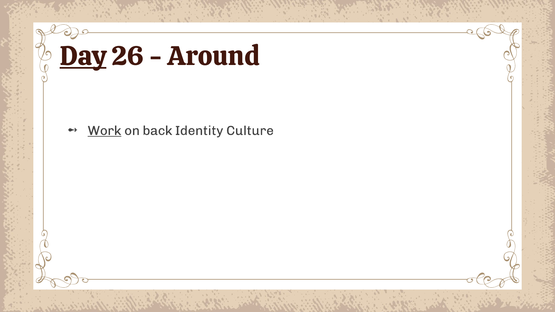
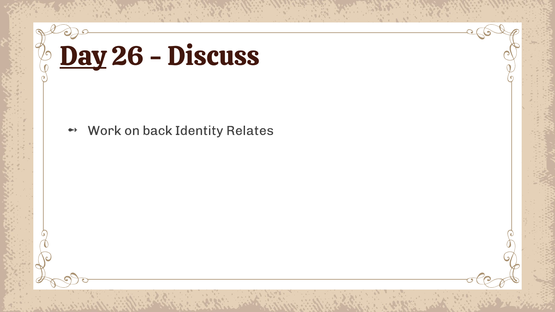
Around: Around -> Discuss
Work underline: present -> none
Culture: Culture -> Relates
